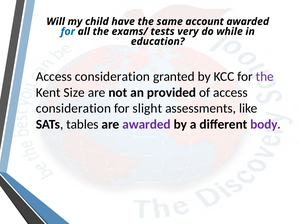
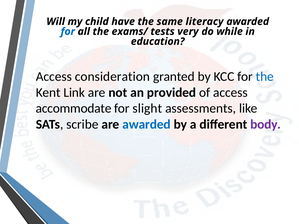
account: account -> literacy
the at (265, 77) colour: purple -> blue
Size: Size -> Link
consideration at (73, 109): consideration -> accommodate
tables: tables -> scribe
awarded at (146, 124) colour: purple -> blue
